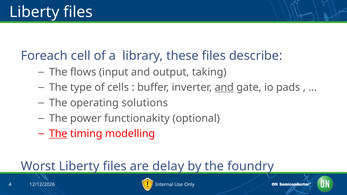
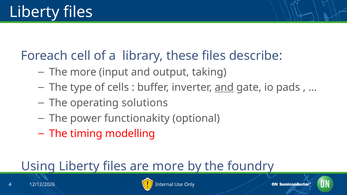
The flows: flows -> more
The at (58, 134) underline: present -> none
Worst: Worst -> Using
are delay: delay -> more
